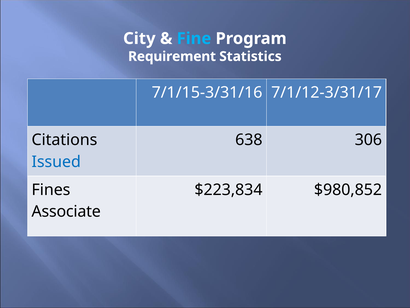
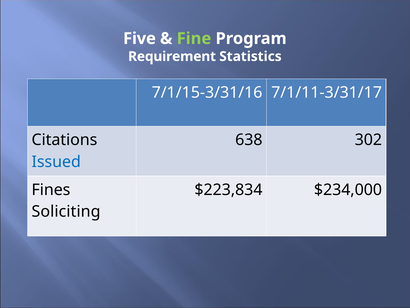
City: City -> Five
Fine colour: light blue -> light green
7/1/12-3/31/17: 7/1/12-3/31/17 -> 7/1/11-3/31/17
306: 306 -> 302
$980,852: $980,852 -> $234,000
Associate: Associate -> Soliciting
